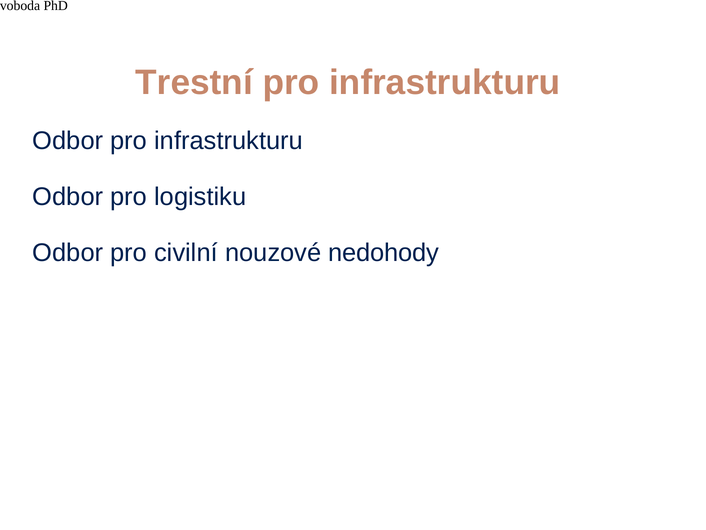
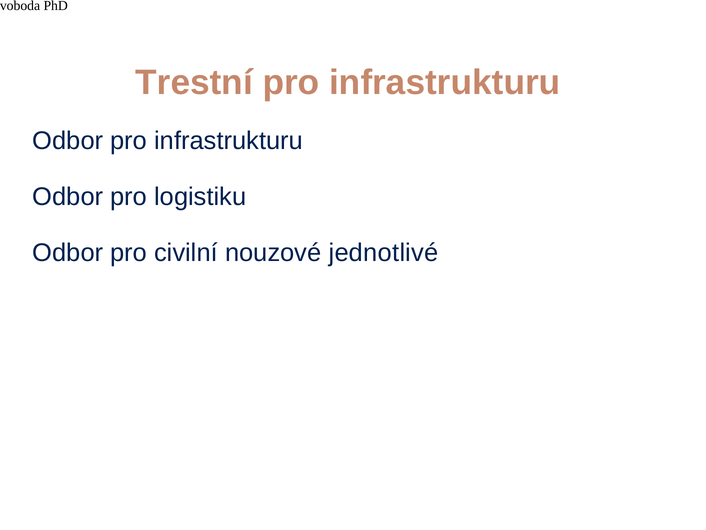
nedohody: nedohody -> jednotlivé
